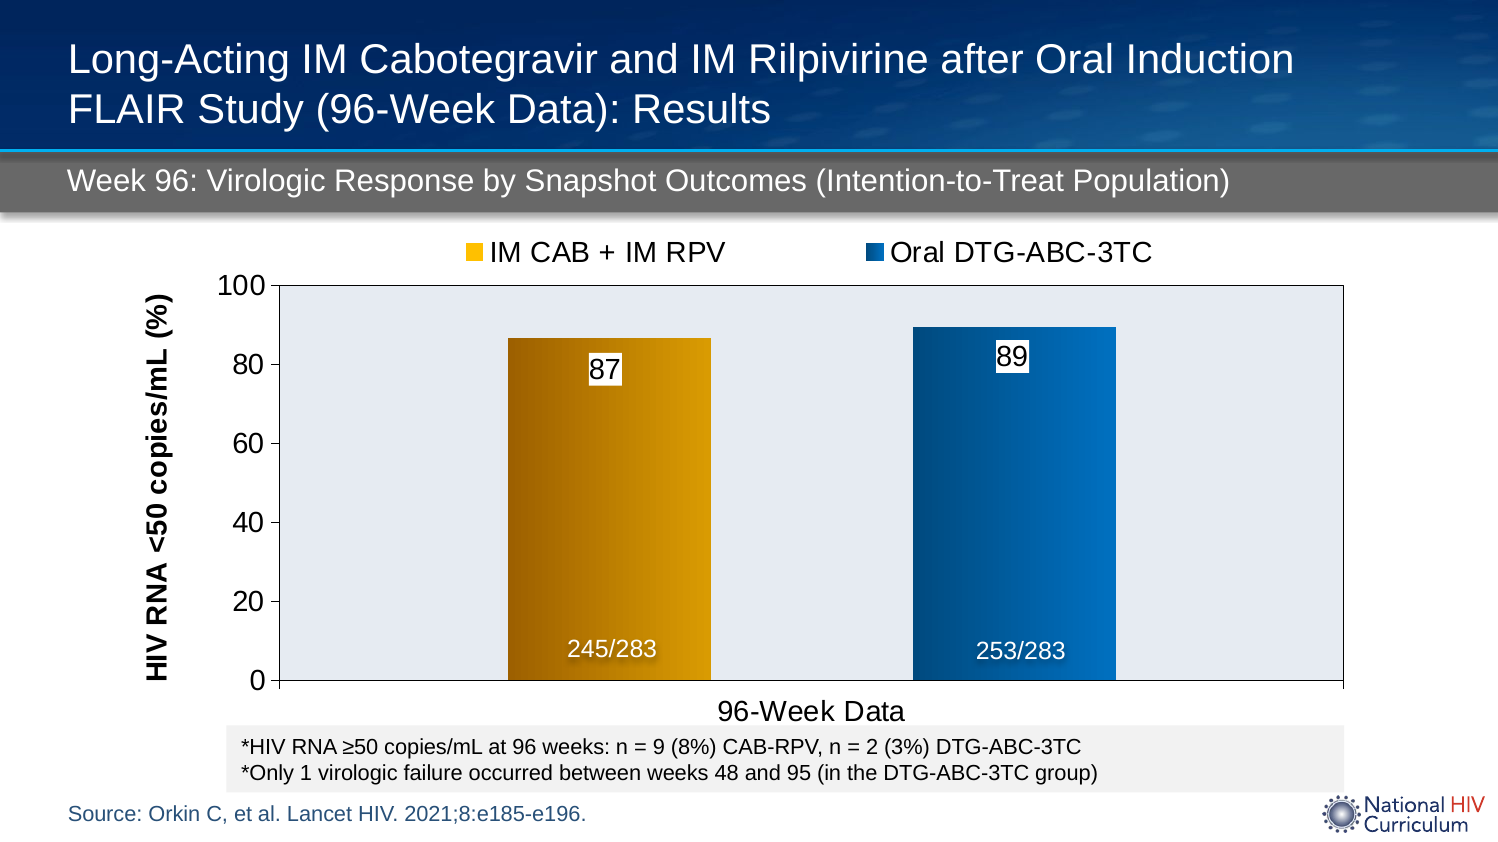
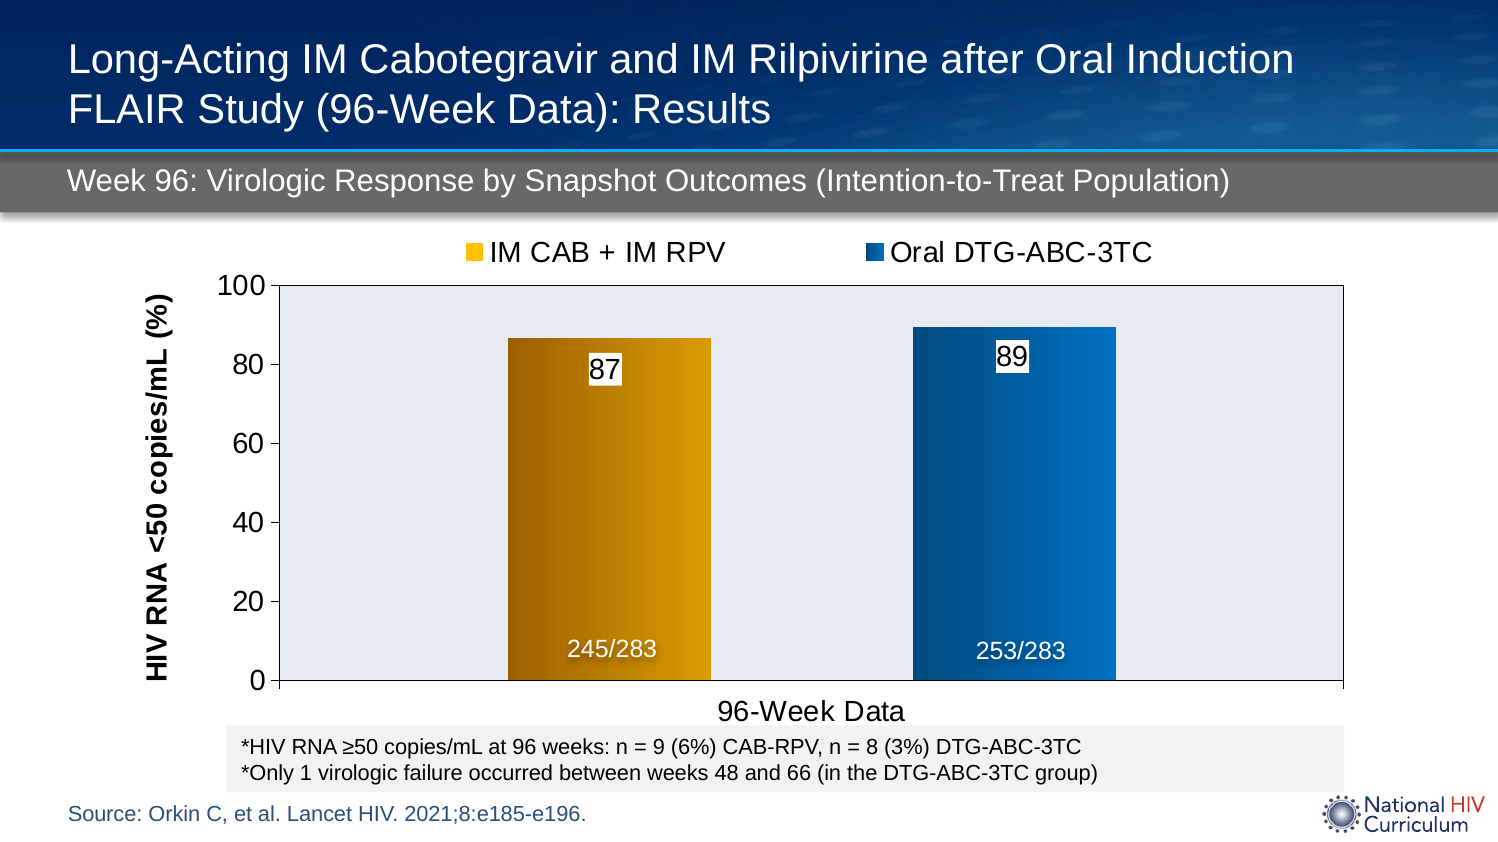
8%: 8% -> 6%
2: 2 -> 8
95: 95 -> 66
